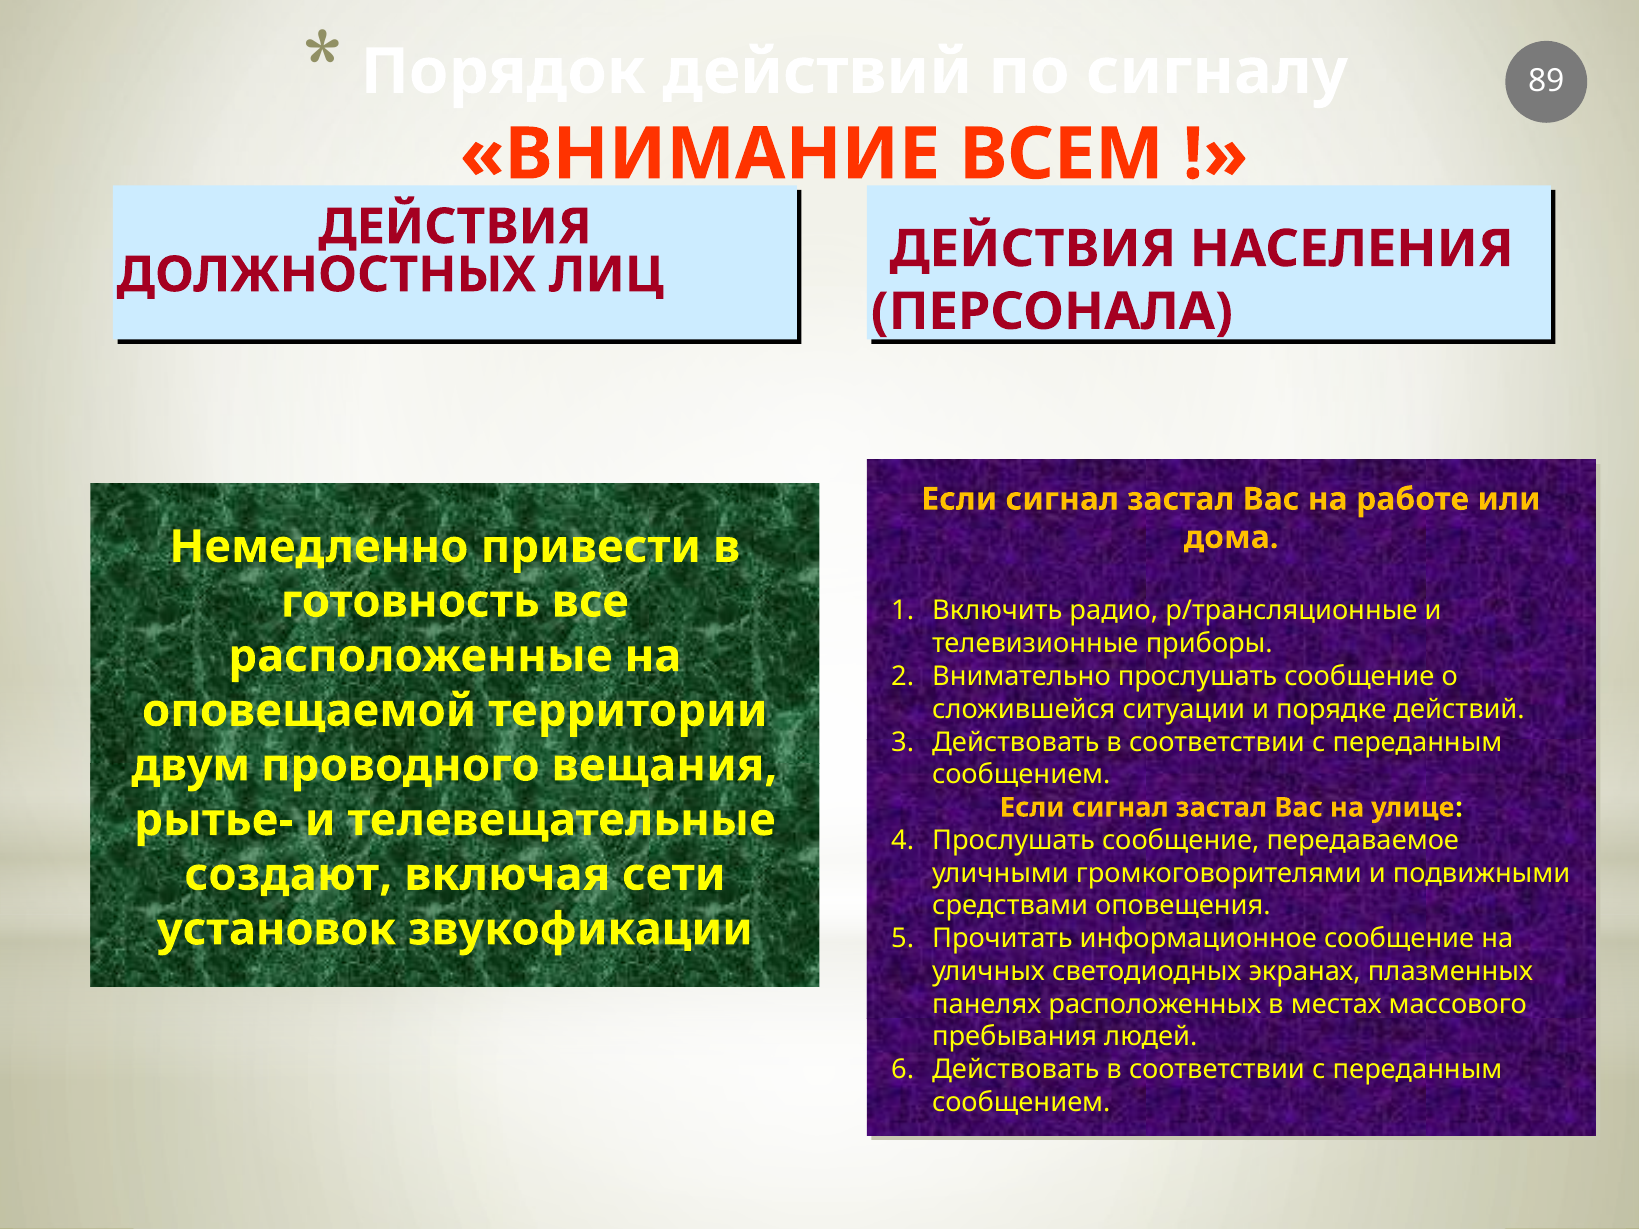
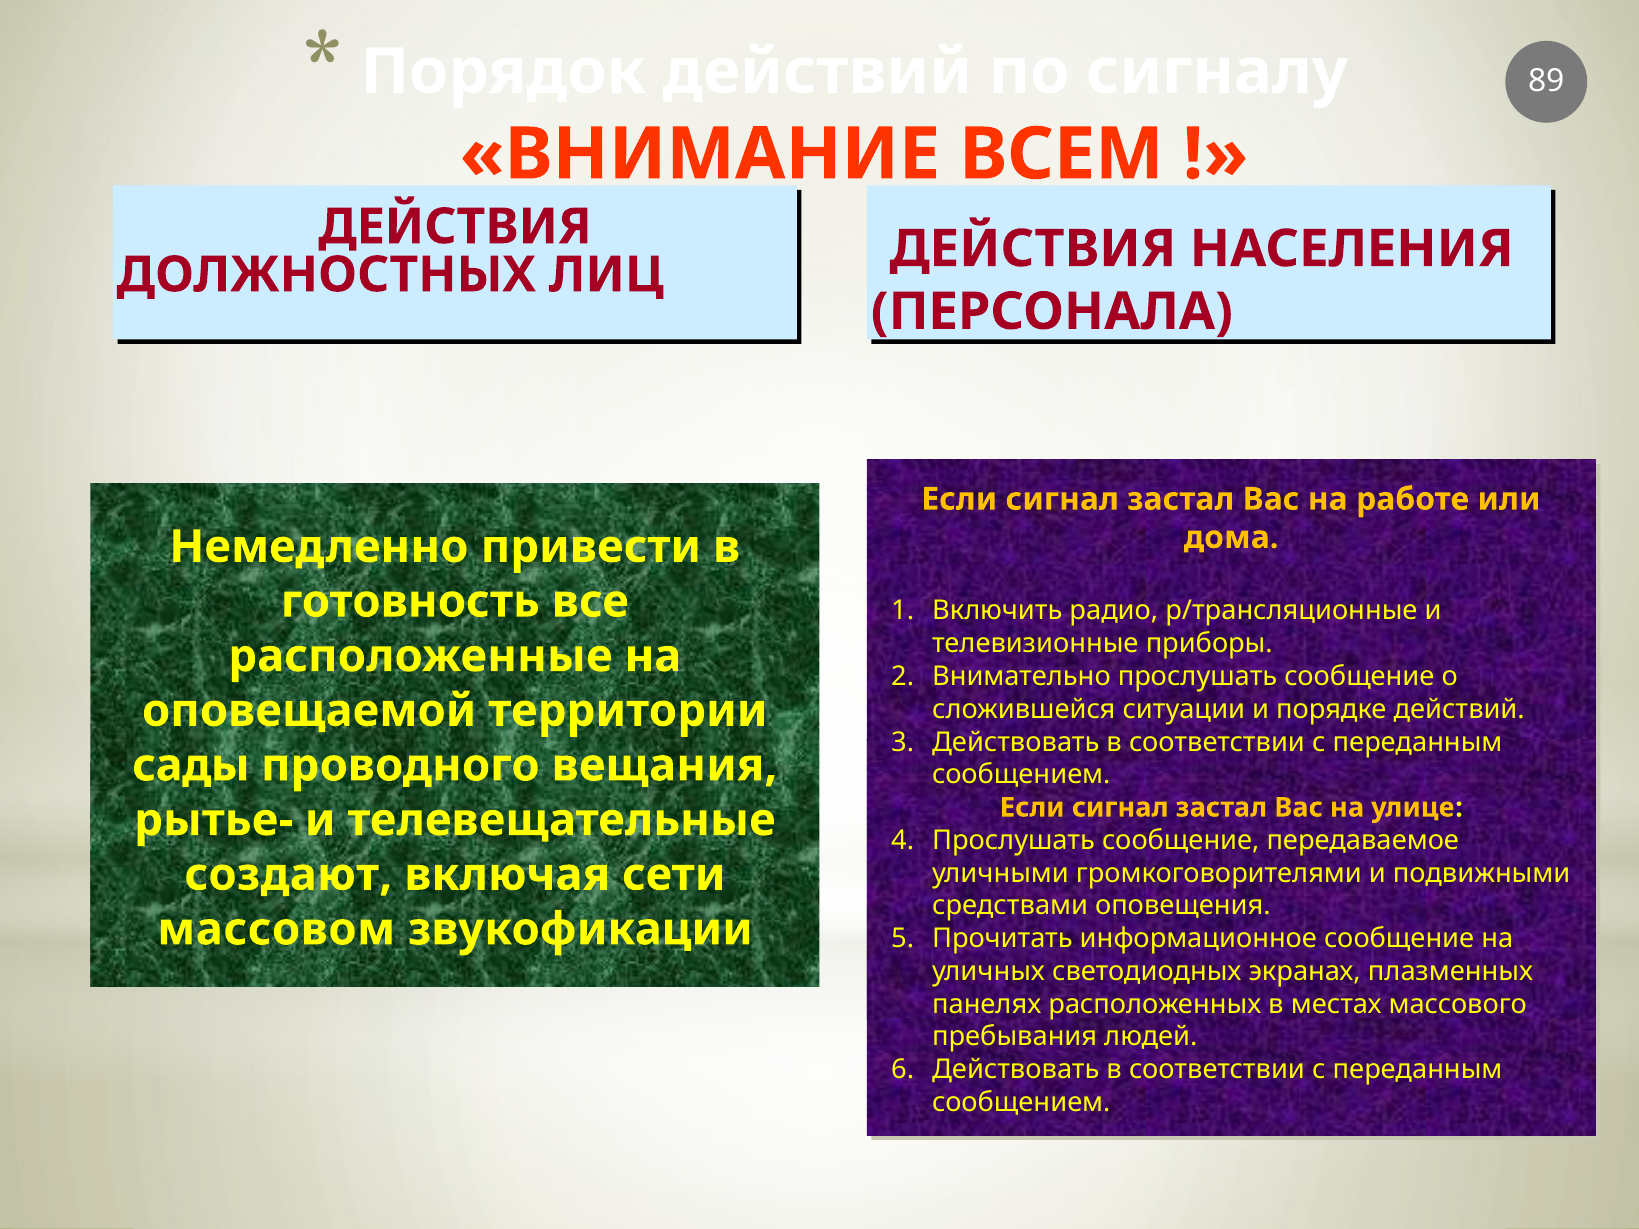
двум: двум -> сады
установок: установок -> массовом
